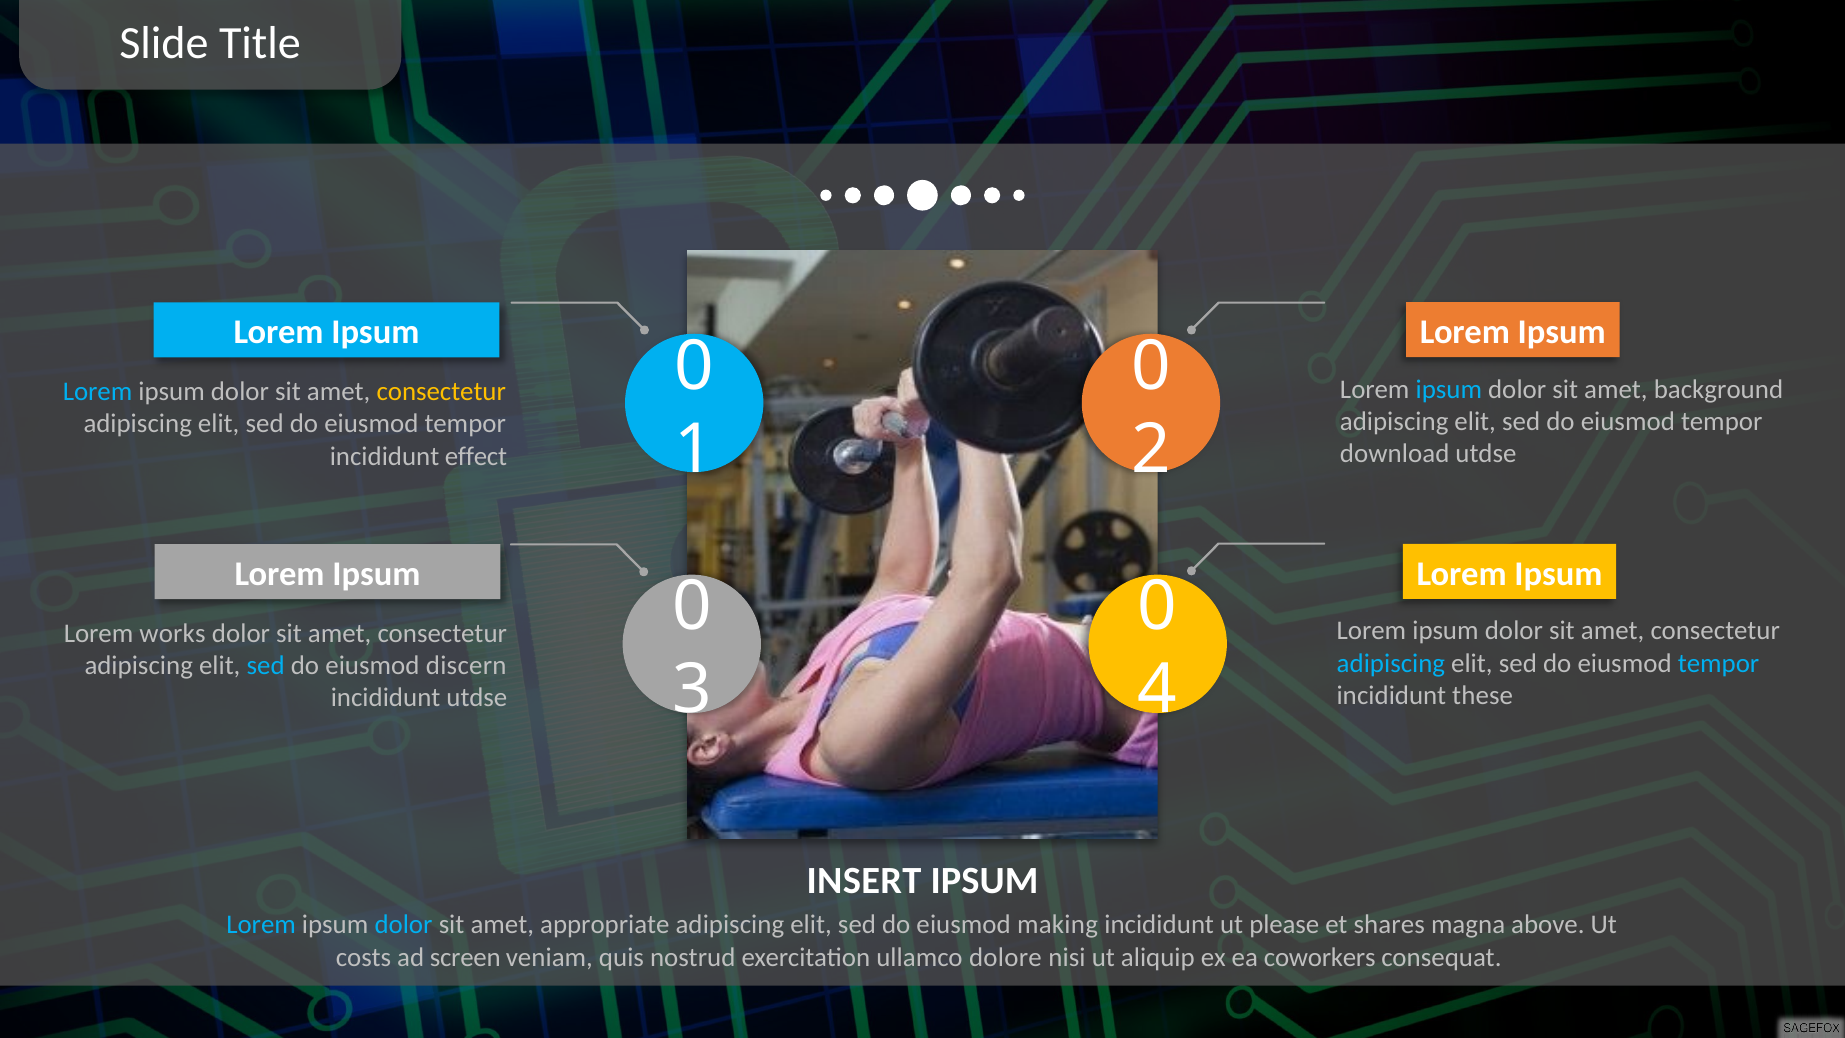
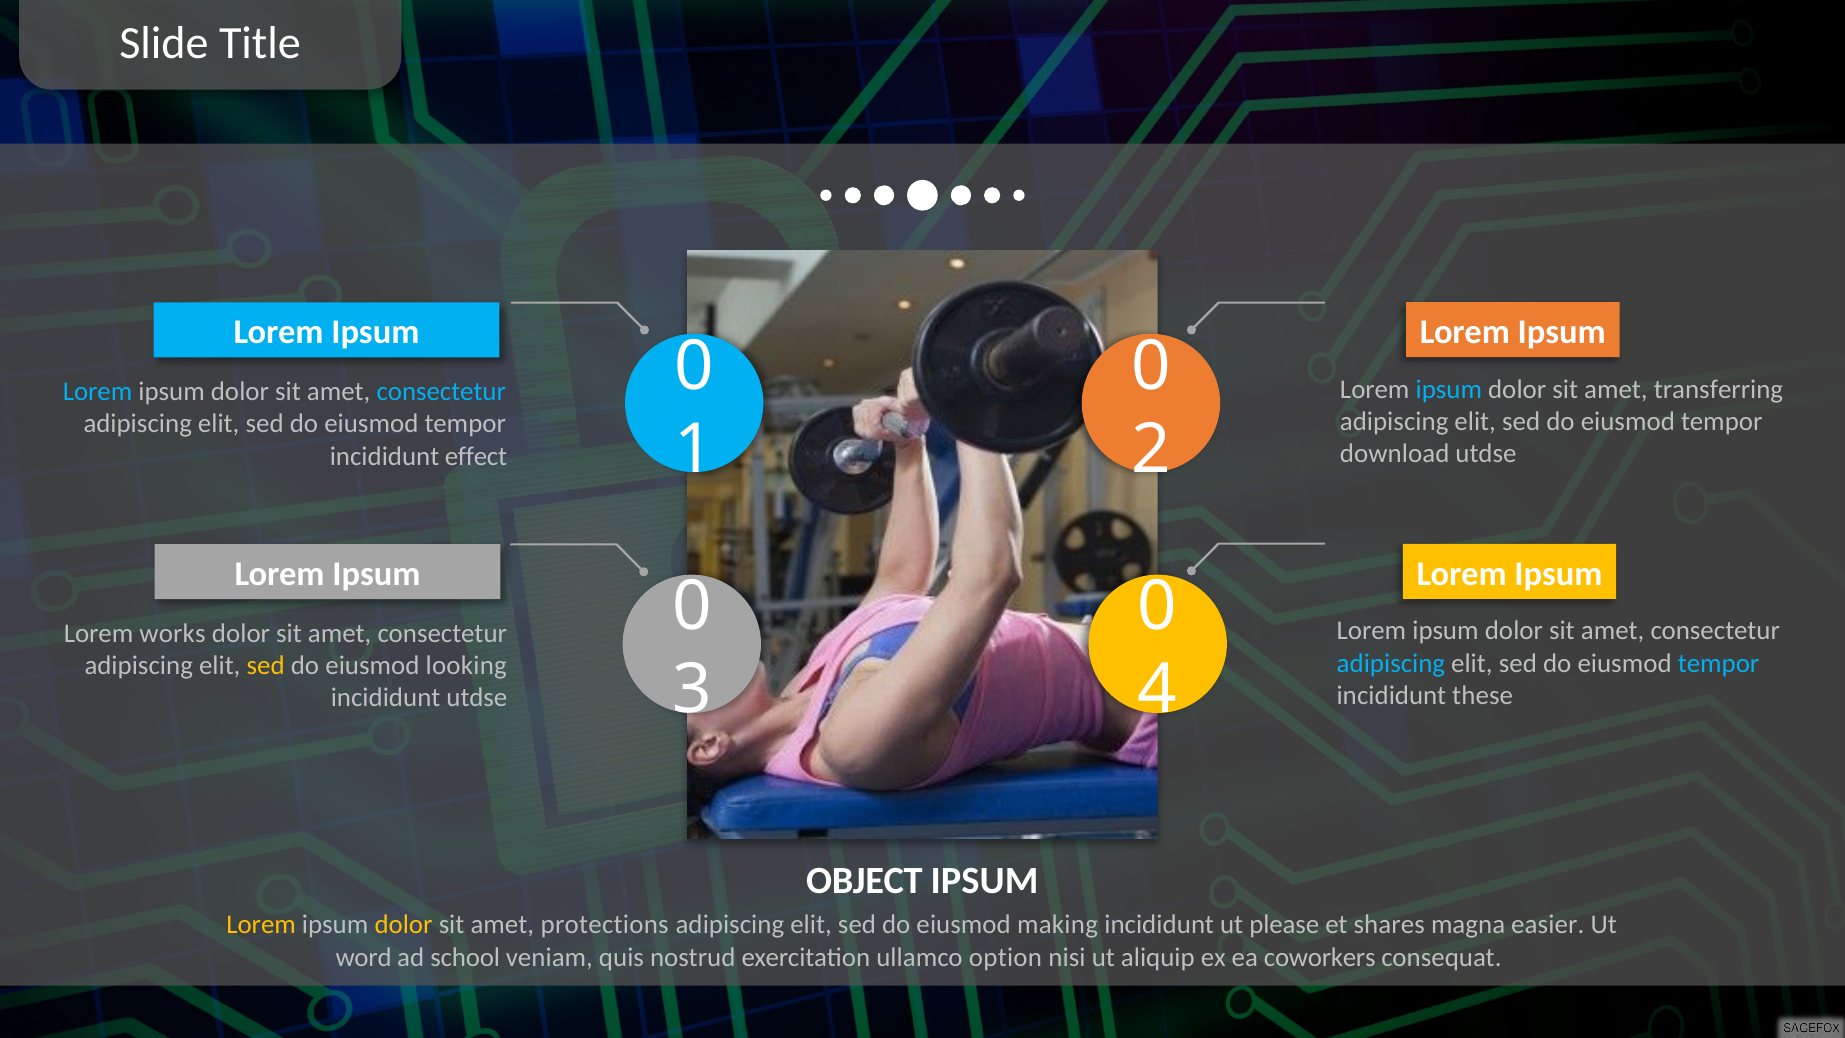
background: background -> transferring
consectetur at (441, 391) colour: yellow -> light blue
sed at (266, 665) colour: light blue -> yellow
discern: discern -> looking
INSERT: INSERT -> OBJECT
Lorem at (261, 925) colour: light blue -> yellow
dolor at (404, 925) colour: light blue -> yellow
appropriate: appropriate -> protections
above: above -> easier
costs: costs -> word
screen: screen -> school
dolore: dolore -> option
